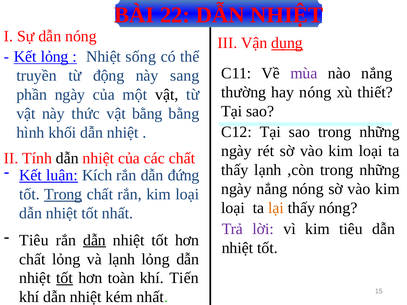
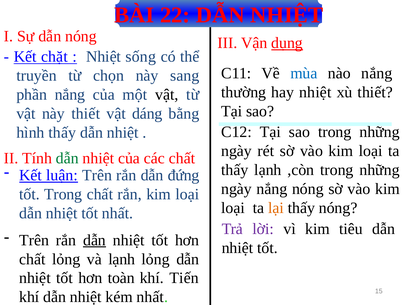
Kết lỏng: lỏng -> chặt
mùa at (304, 73) colour: purple -> blue
động: động -> chọn
hay nóng: nóng -> nhiệt
phần ngày: ngày -> nắng
này thức: thức -> thiết
vật bằng: bằng -> dáng
hình khối: khối -> thấy
dẫn at (67, 158) colour: black -> green
luận Kích: Kích -> Trên
Trong at (63, 194) underline: present -> none
Tiêu at (34, 240): Tiêu -> Trên
tốt at (65, 278) underline: present -> none
